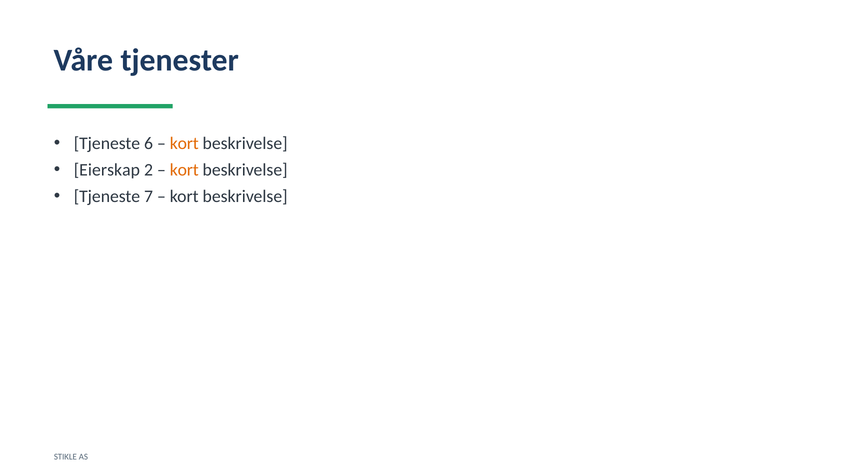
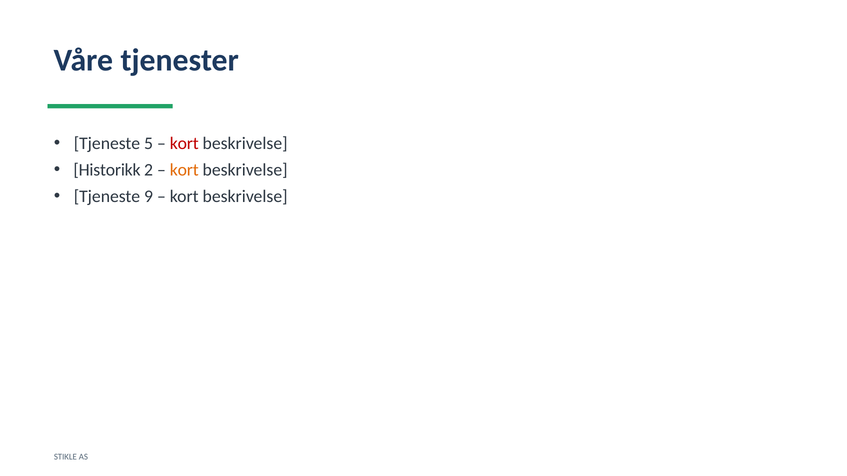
6: 6 -> 5
kort at (184, 143) colour: orange -> red
Eierskap: Eierskap -> Historikk
7: 7 -> 9
